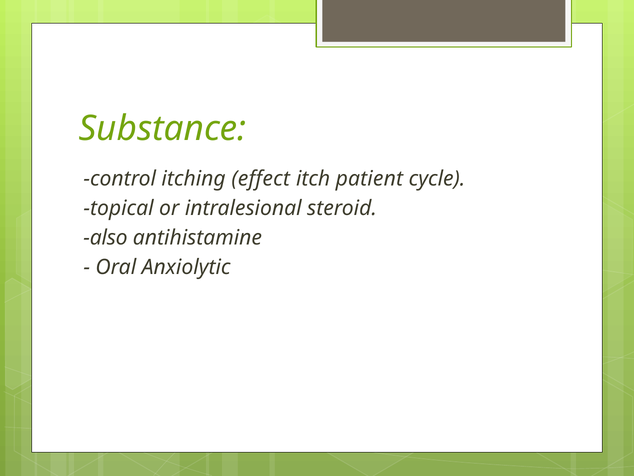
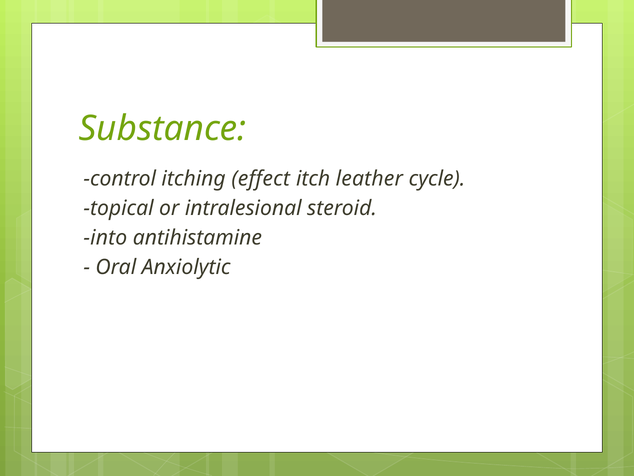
patient: patient -> leather
also: also -> into
